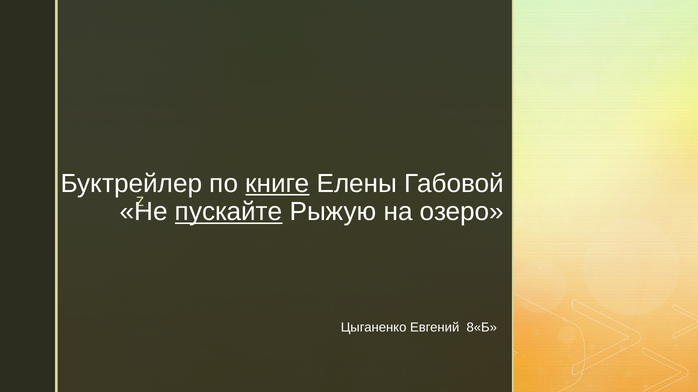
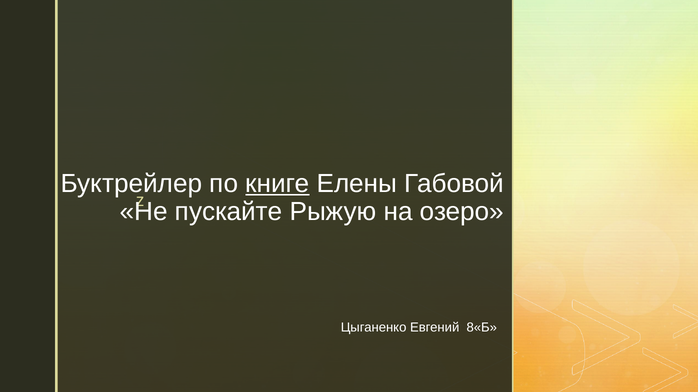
пускайте underline: present -> none
